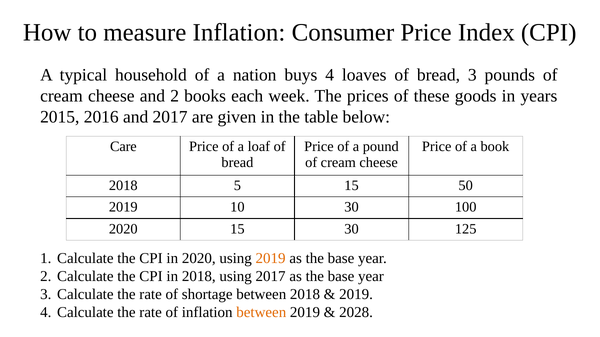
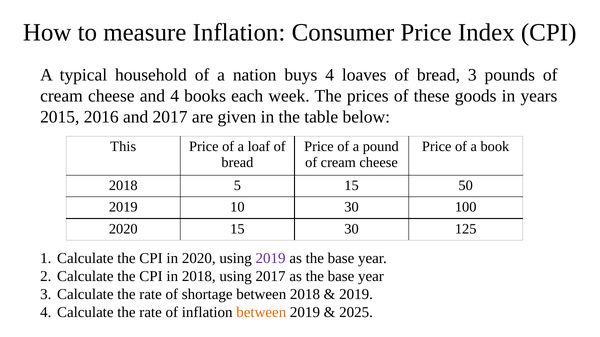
and 2: 2 -> 4
Care: Care -> This
2019 at (271, 259) colour: orange -> purple
2028: 2028 -> 2025
